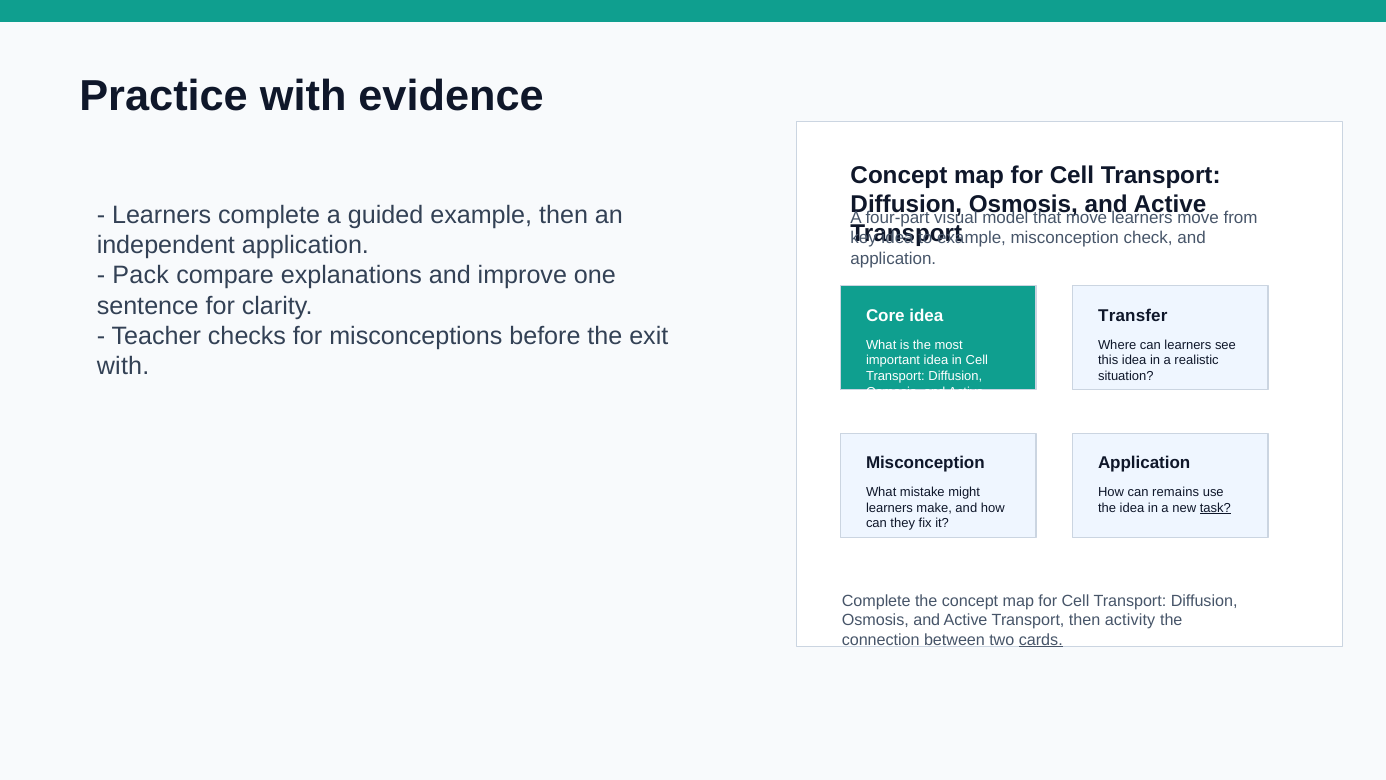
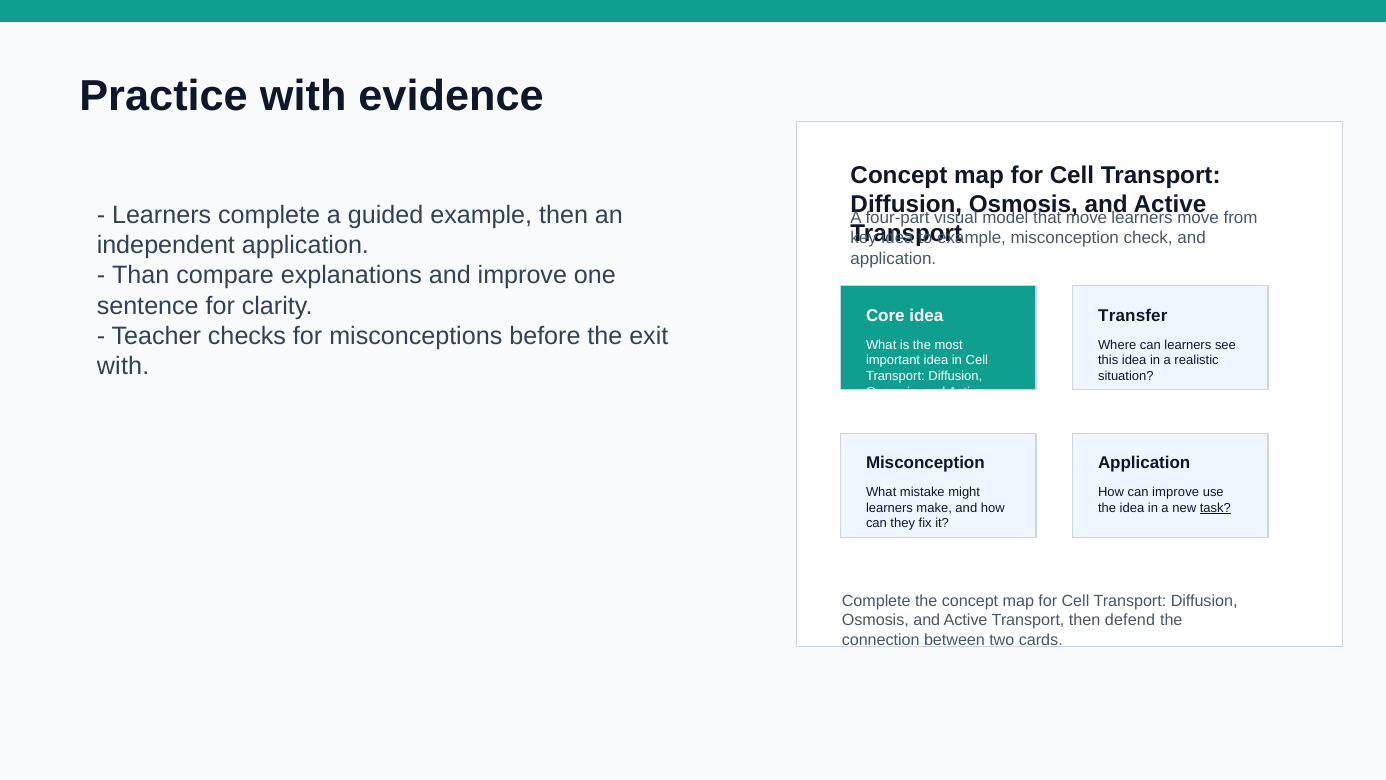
Pack: Pack -> Than
can remains: remains -> improve
activity: activity -> defend
cards underline: present -> none
